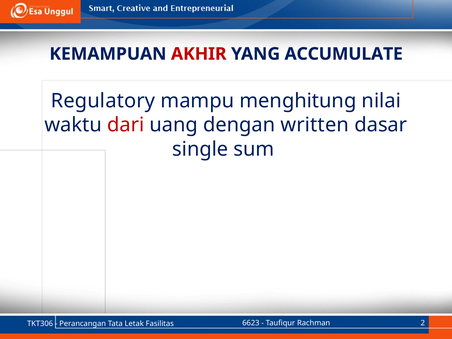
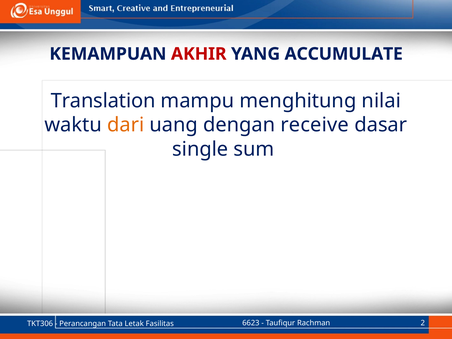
Regulatory: Regulatory -> Translation
dari colour: red -> orange
written: written -> receive
